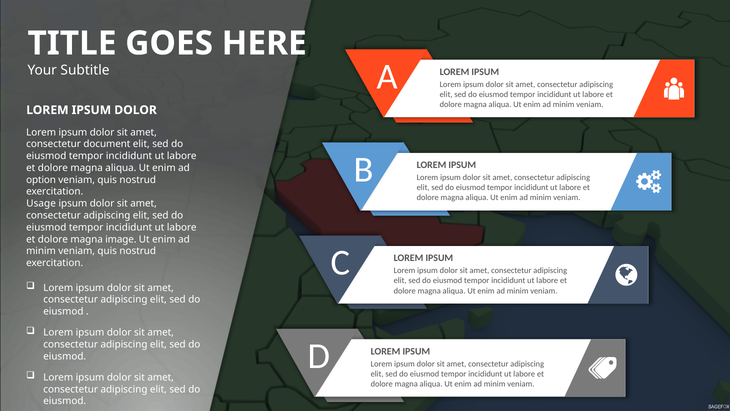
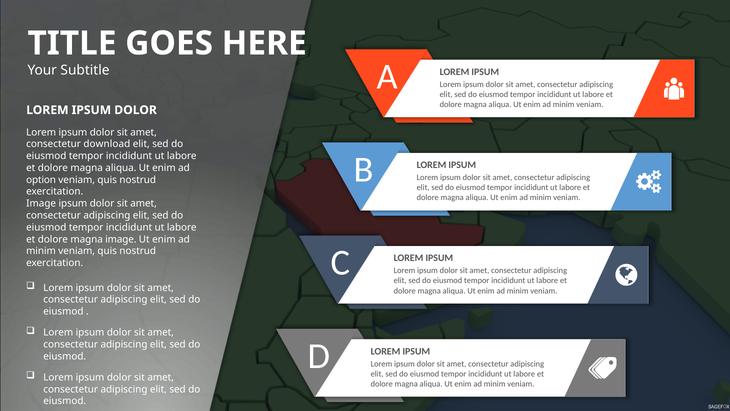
document: document -> download
Usage at (41, 203): Usage -> Image
